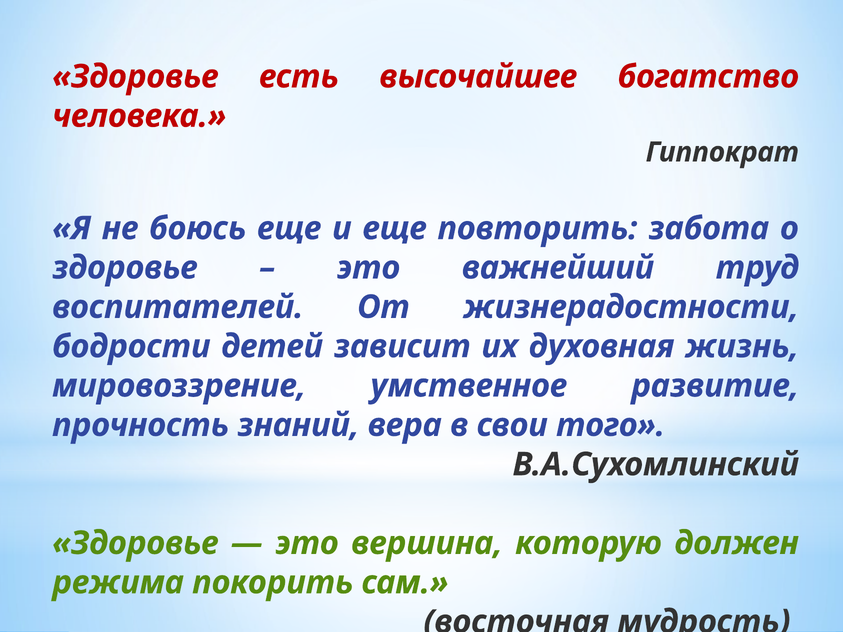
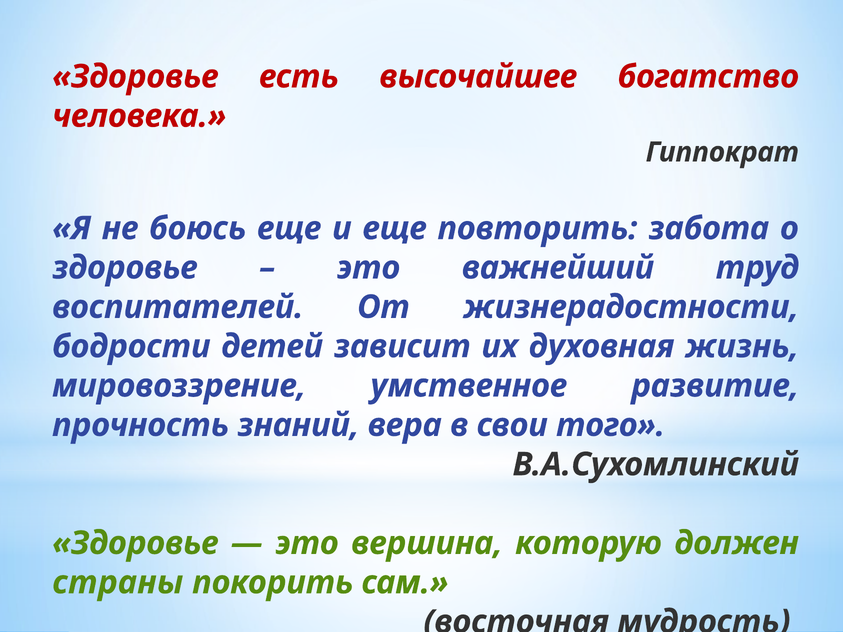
режима: режима -> страны
